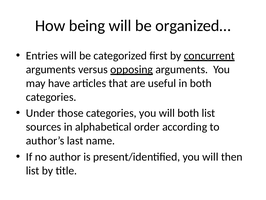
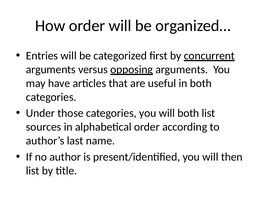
How being: being -> order
